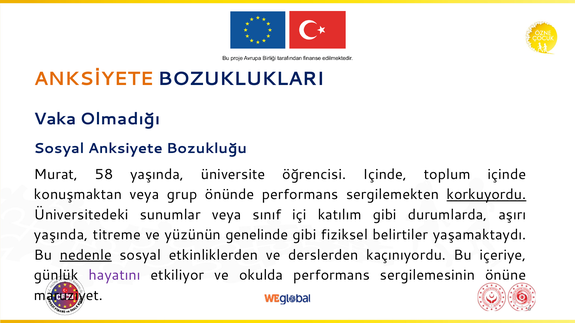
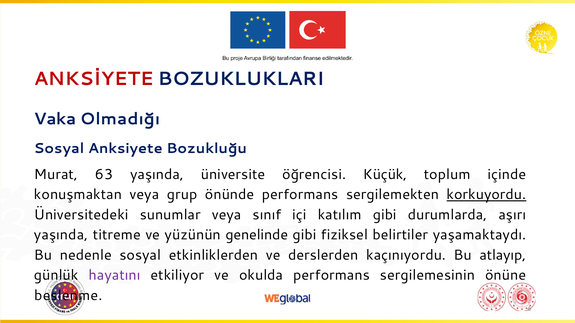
ANKSİYETE colour: orange -> red
58: 58 -> 63
öğrencisi Içinde: Içinde -> Küçük
nedenle underline: present -> none
içeriye: içeriye -> atlayıp
maruziyet: maruziyet -> beslenme
